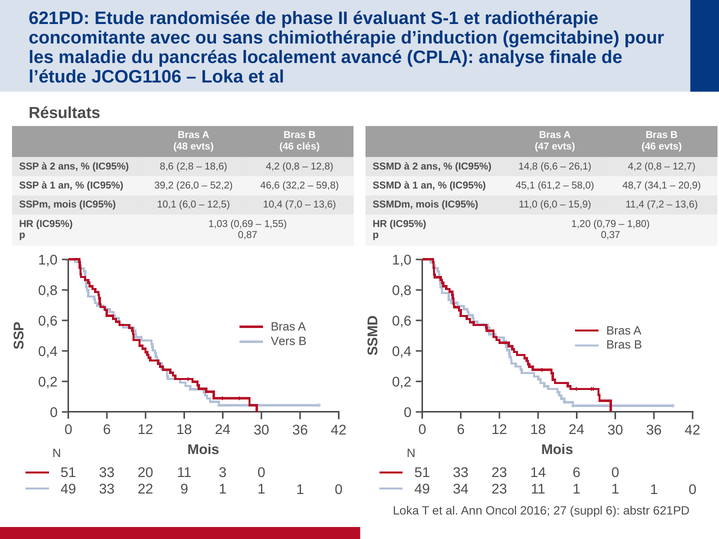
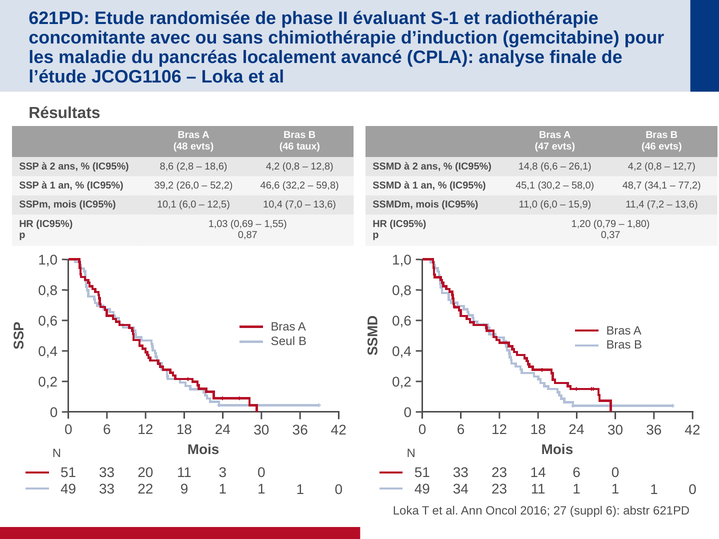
clés: clés -> taux
61,2: 61,2 -> 30,2
20,9: 20,9 -> 77,2
Vers: Vers -> Seul
